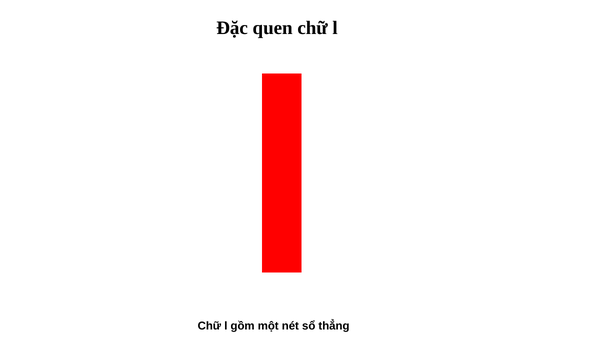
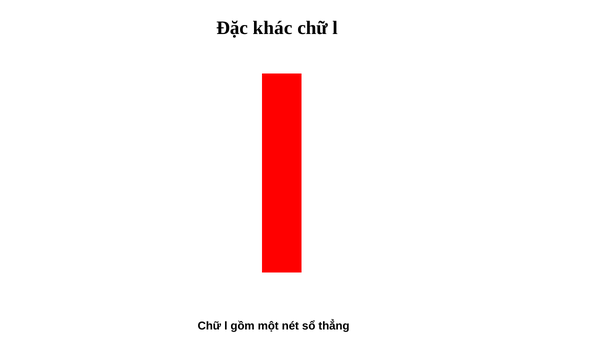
quen: quen -> khác
